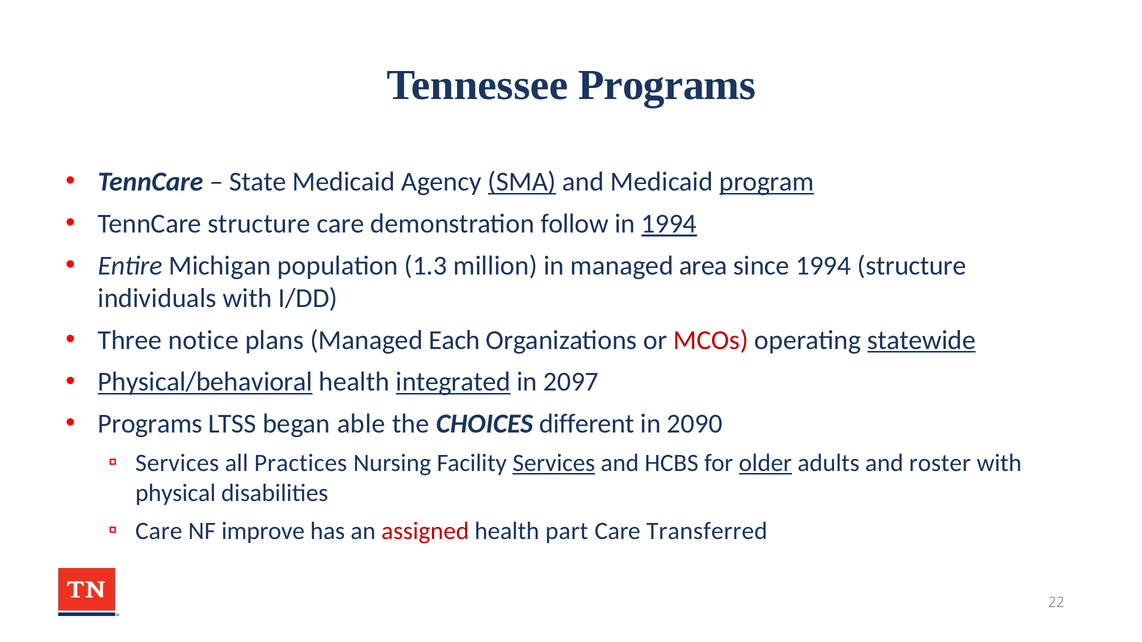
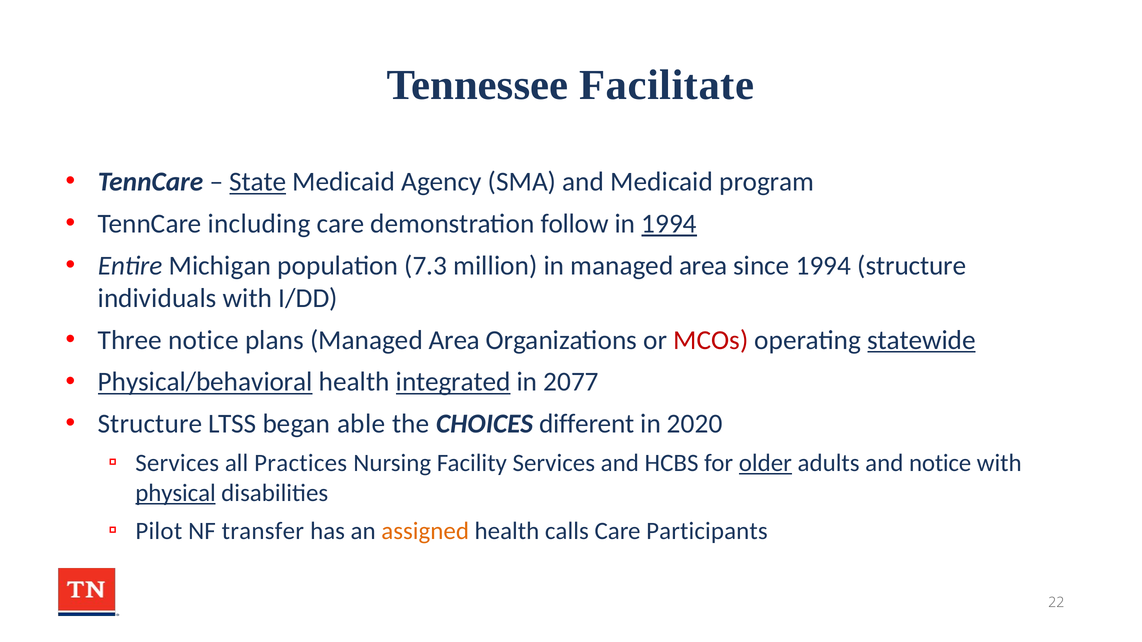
Tennessee Programs: Programs -> Facilitate
State underline: none -> present
SMA underline: present -> none
program underline: present -> none
TennCare structure: structure -> including
1.3: 1.3 -> 7.3
plans Managed Each: Each -> Area
2097: 2097 -> 2077
Programs at (150, 424): Programs -> Structure
2090: 2090 -> 2020
Services at (554, 463) underline: present -> none
and roster: roster -> notice
physical underline: none -> present
Care at (159, 531): Care -> Pilot
improve: improve -> transfer
assigned colour: red -> orange
part: part -> calls
Transferred: Transferred -> Participants
